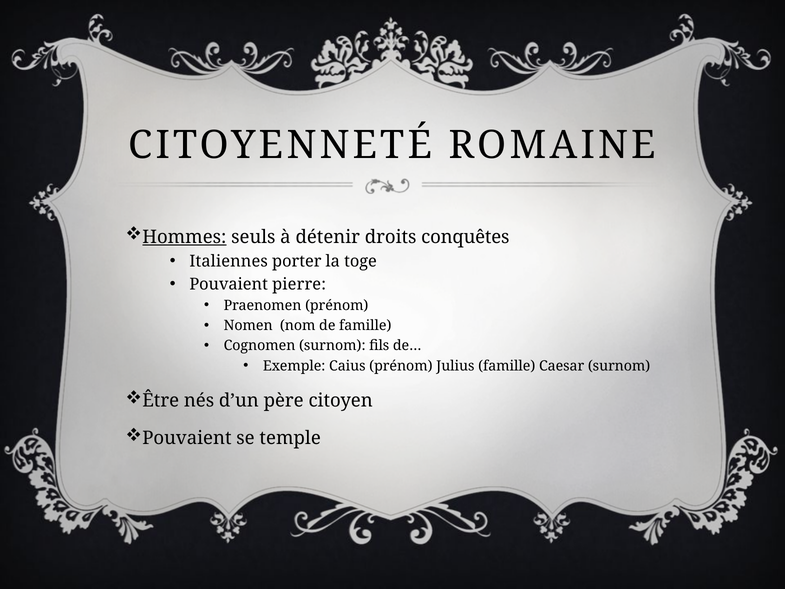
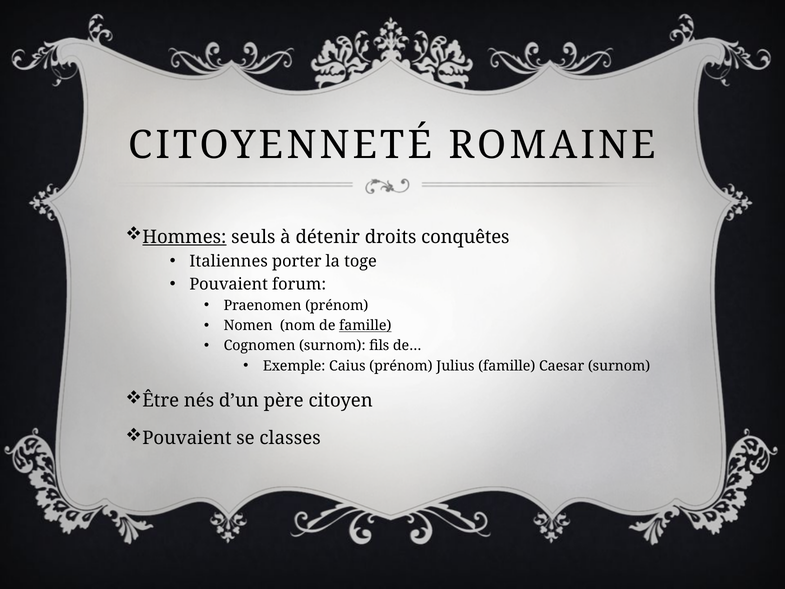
pierre: pierre -> forum
famille at (365, 326) underline: none -> present
temple: temple -> classes
